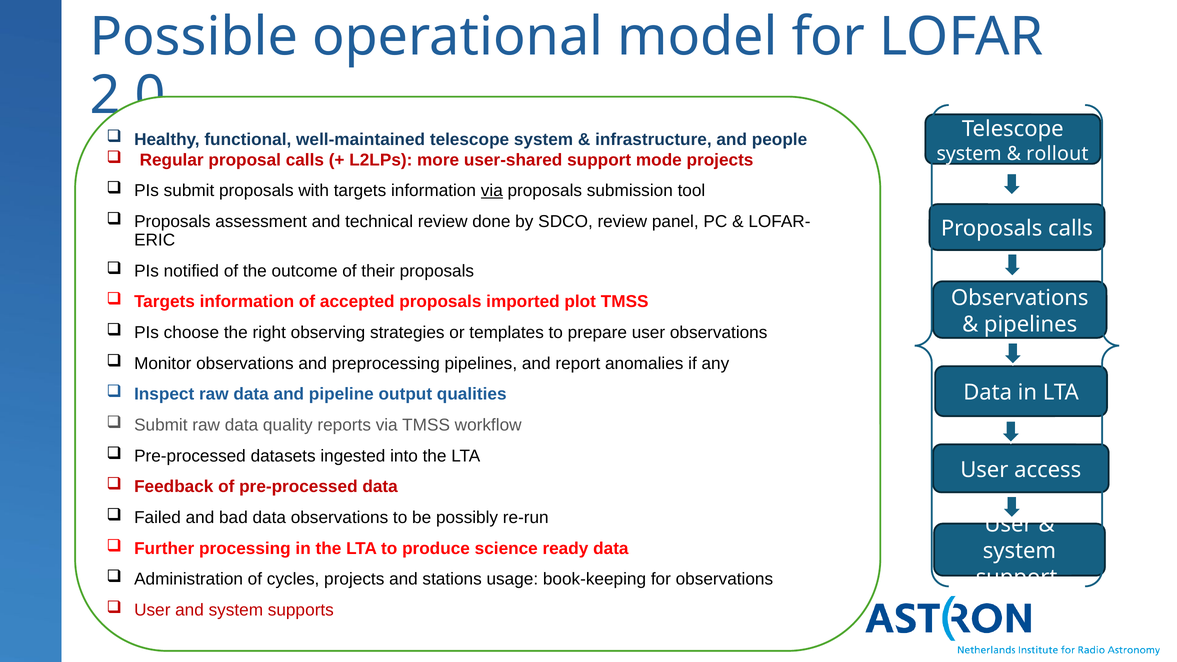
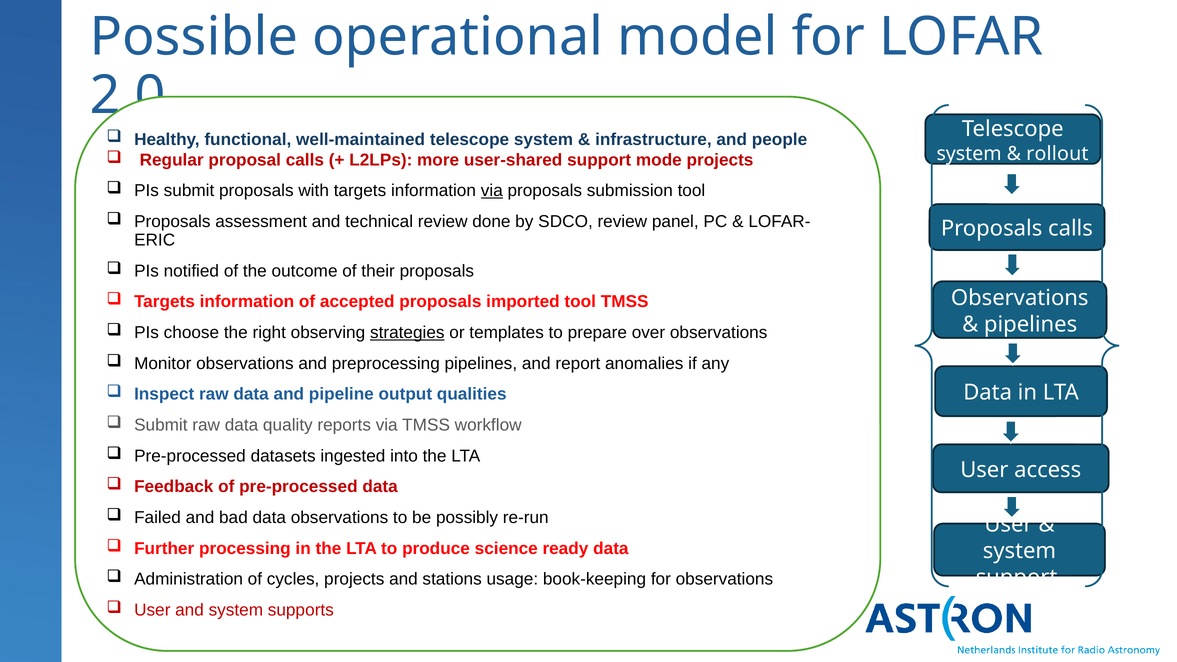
imported plot: plot -> tool
strategies underline: none -> present
prepare user: user -> over
